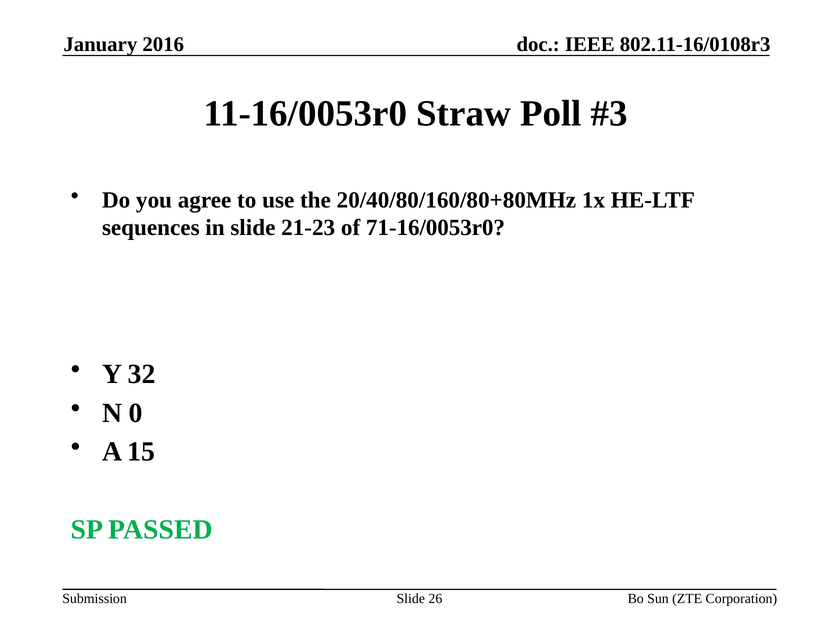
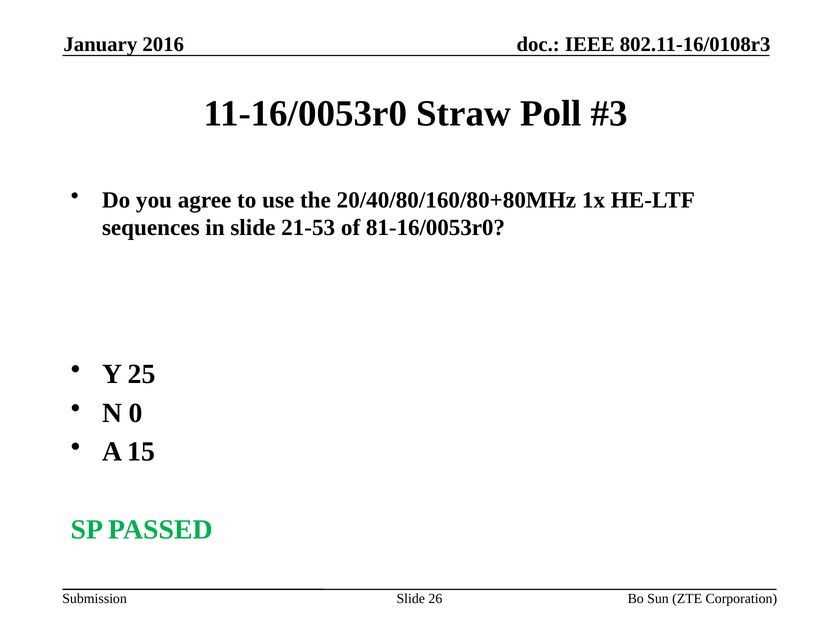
21-23: 21-23 -> 21-53
71-16/0053r0: 71-16/0053r0 -> 81-16/0053r0
32: 32 -> 25
